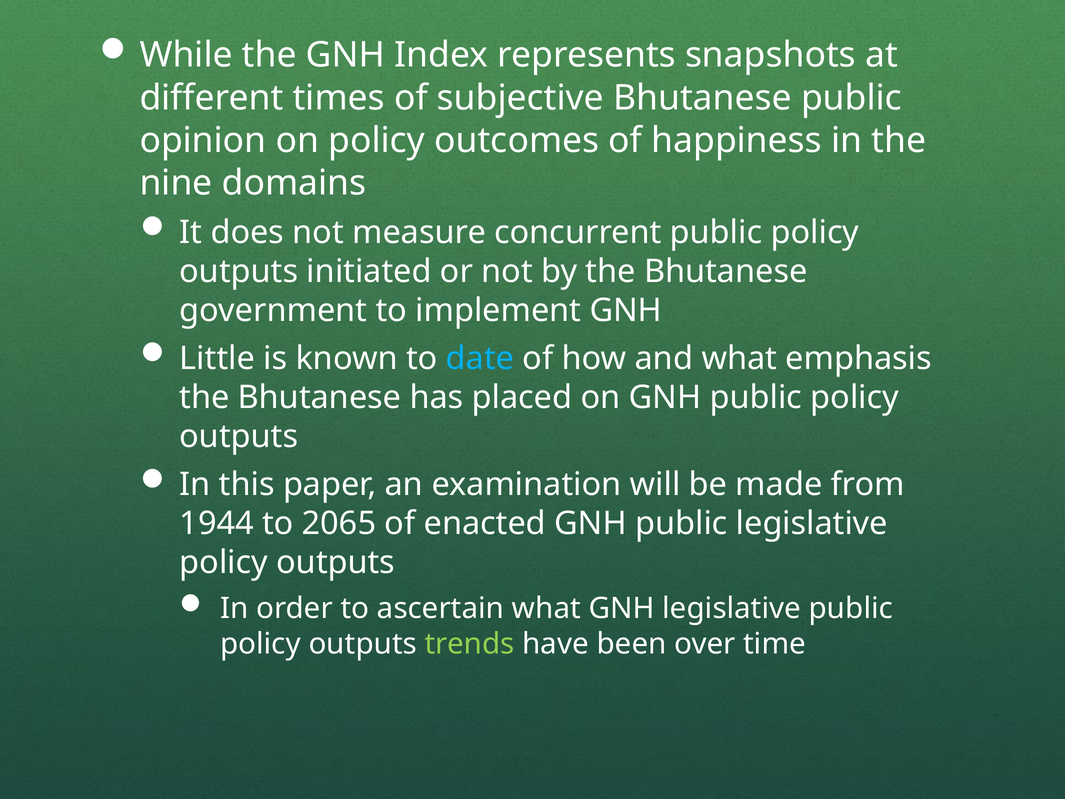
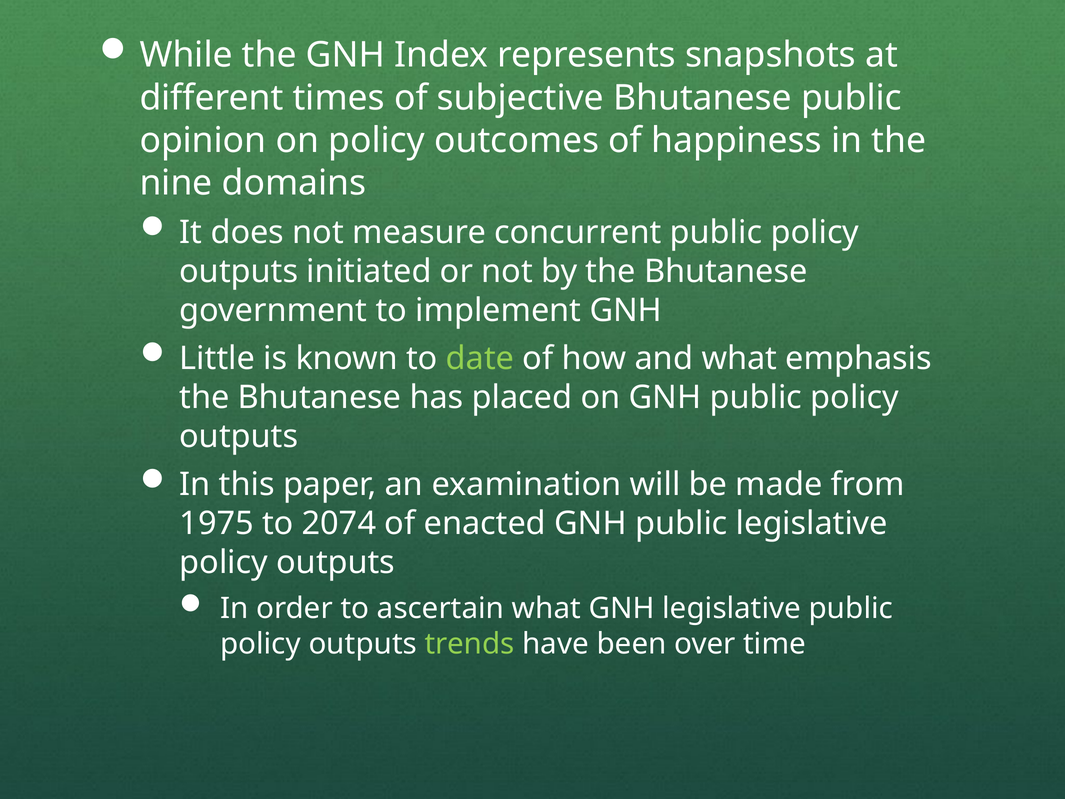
date colour: light blue -> light green
1944: 1944 -> 1975
2065: 2065 -> 2074
